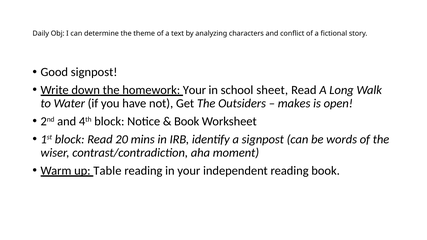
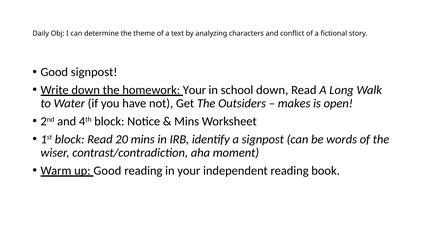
school sheet: sheet -> down
Book at (187, 121): Book -> Mins
up Table: Table -> Good
